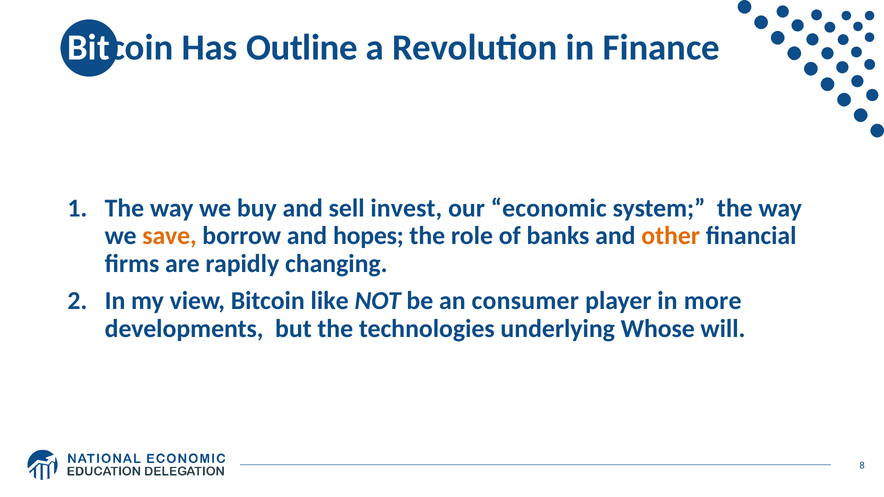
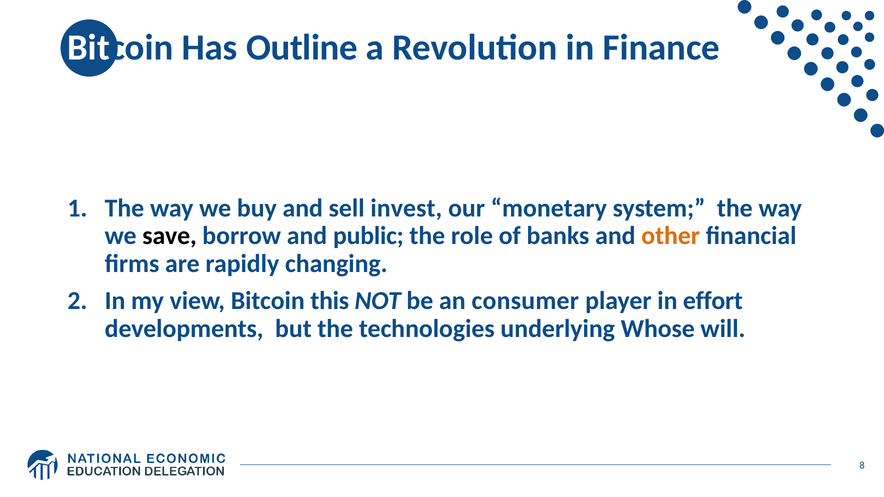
economic: economic -> monetary
save colour: orange -> black
hopes: hopes -> public
like: like -> this
more: more -> effort
